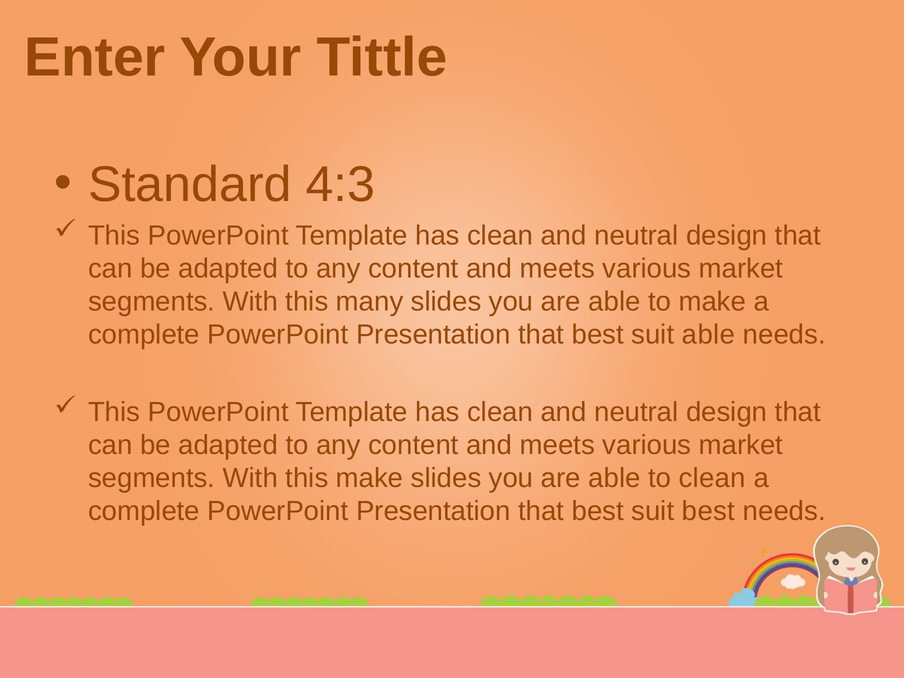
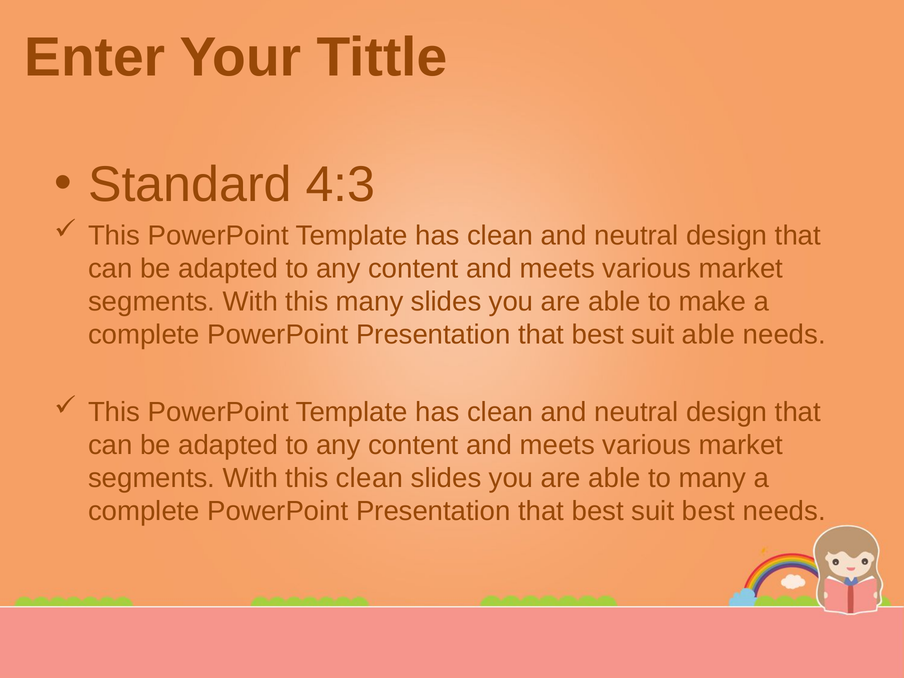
this make: make -> clean
to clean: clean -> many
